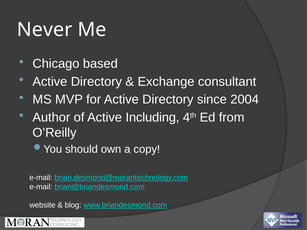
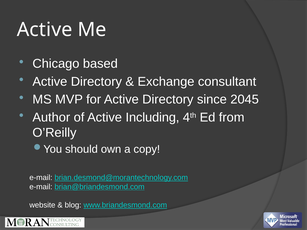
Never at (45, 30): Never -> Active
2004: 2004 -> 2045
